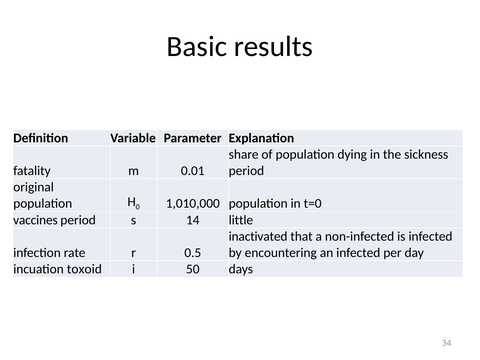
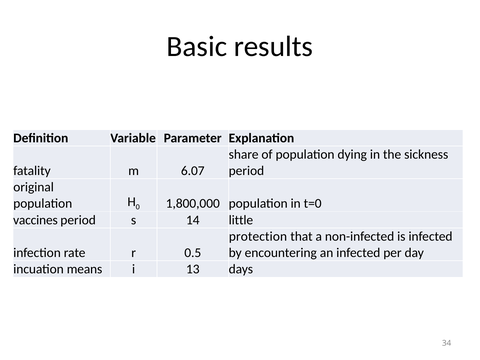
0.01: 0.01 -> 6.07
1,010,000: 1,010,000 -> 1,800,000
inactivated: inactivated -> protection
toxoid: toxoid -> means
50: 50 -> 13
